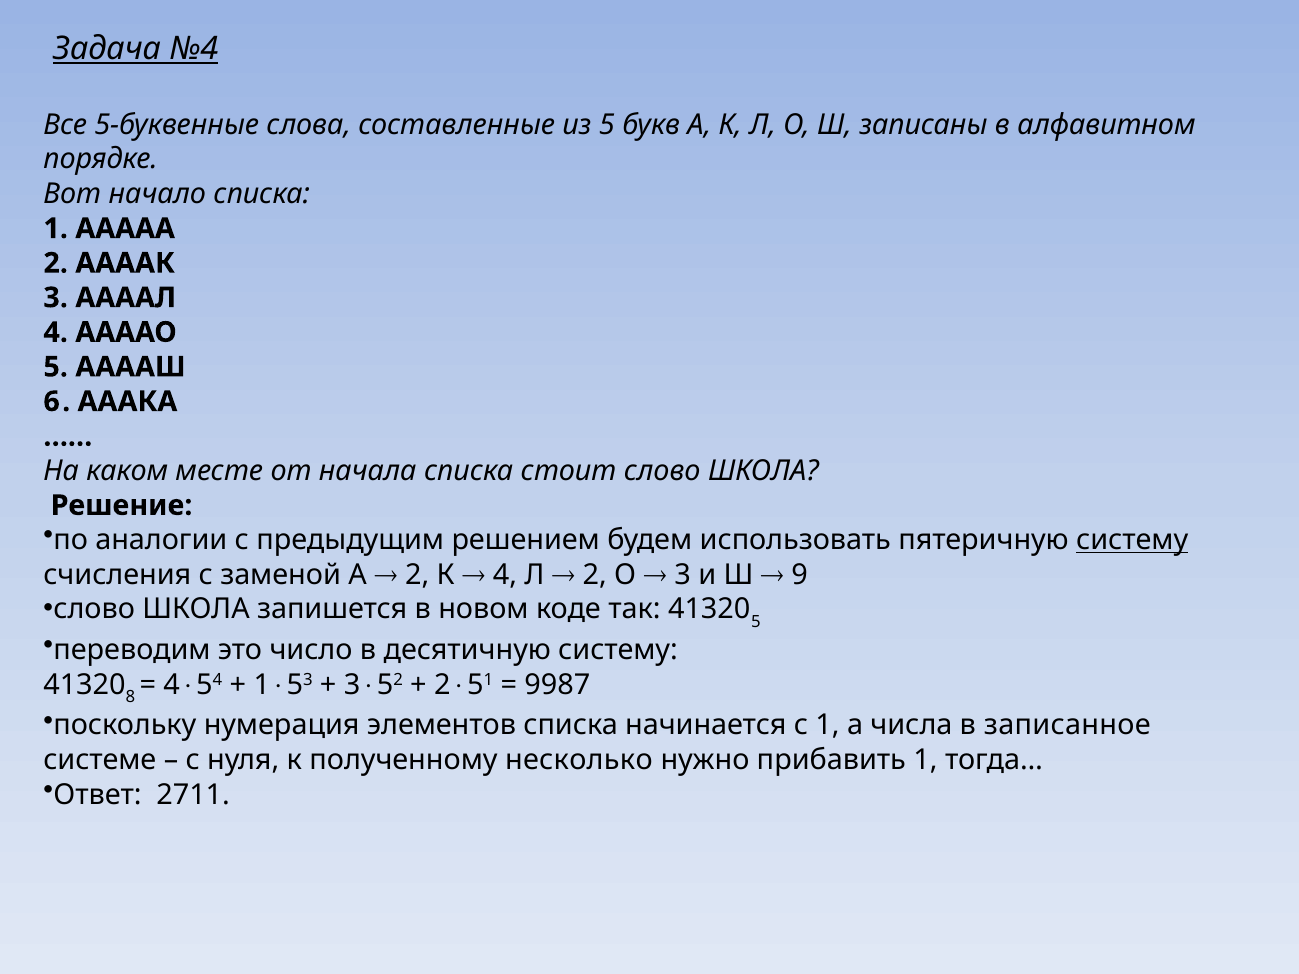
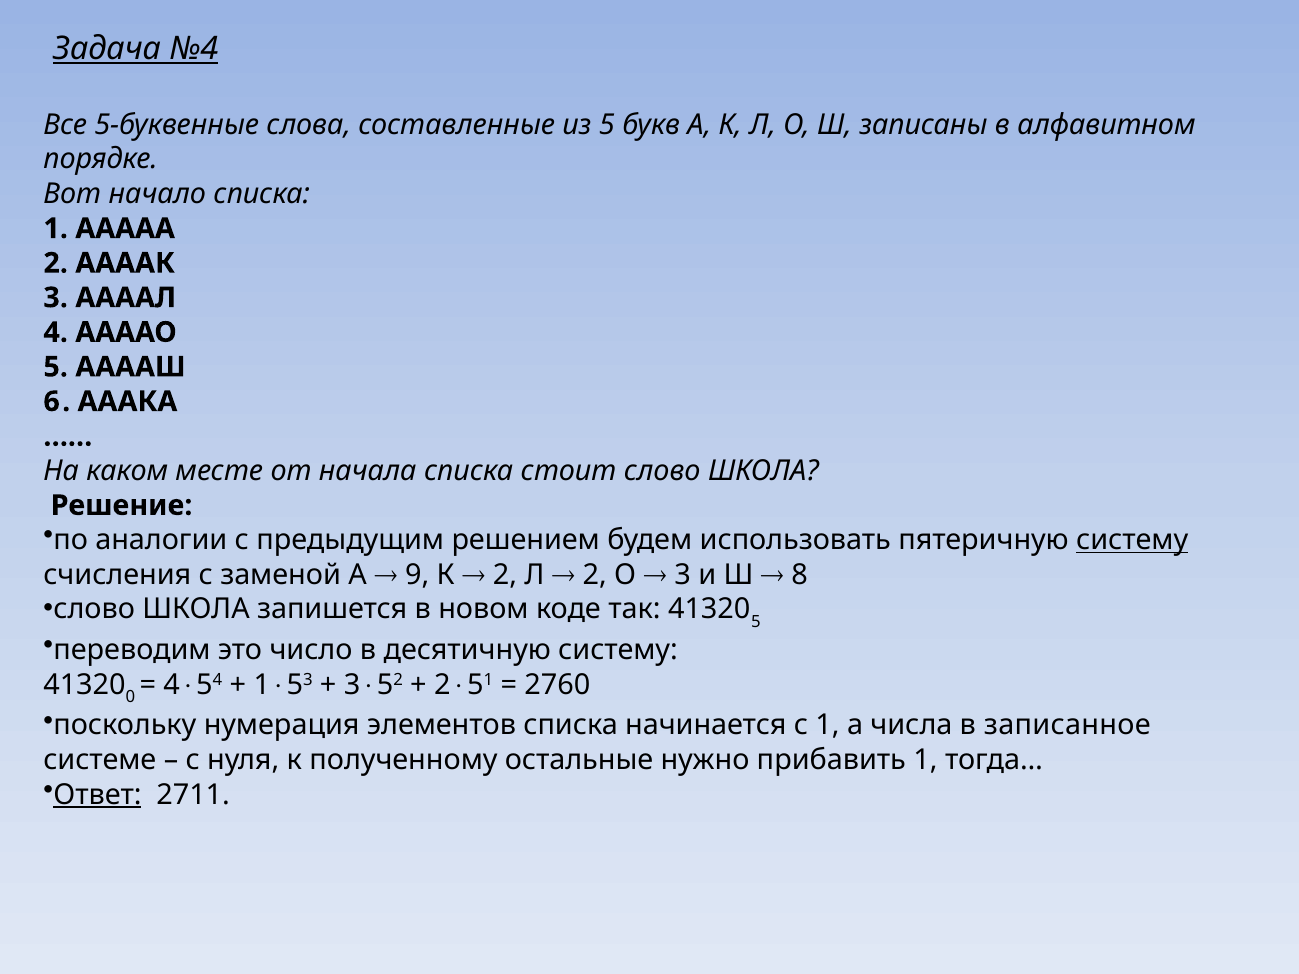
2 at (417, 575): 2 -> 9
4 at (505, 575): 4 -> 2
9: 9 -> 8
8: 8 -> 0
9987: 9987 -> 2760
несколько: несколько -> остальные
Ответ underline: none -> present
